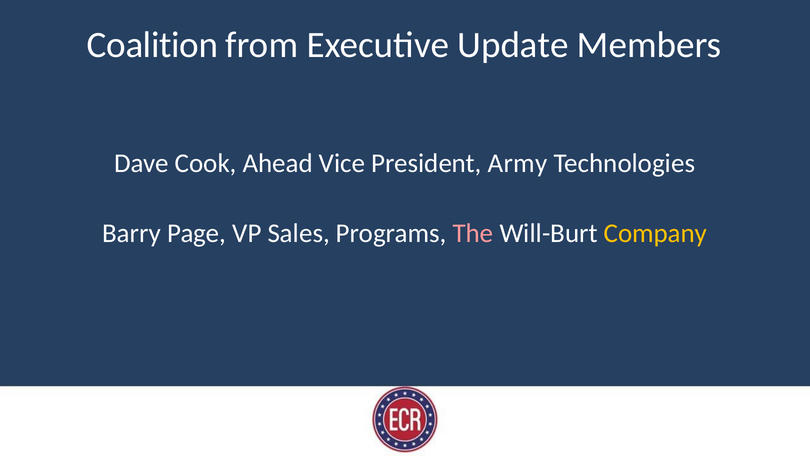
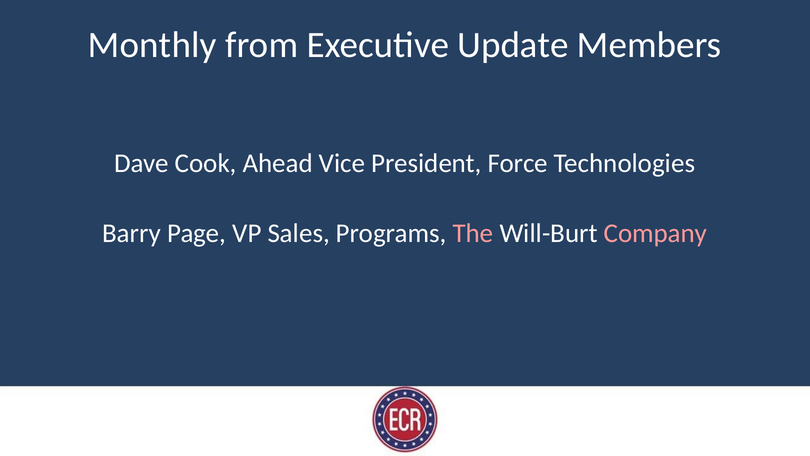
Coalition: Coalition -> Monthly
Army: Army -> Force
Company colour: yellow -> pink
